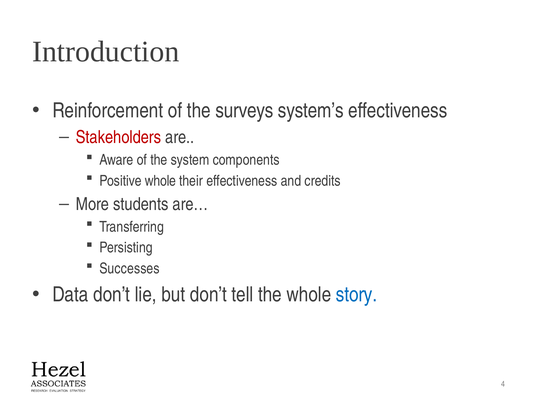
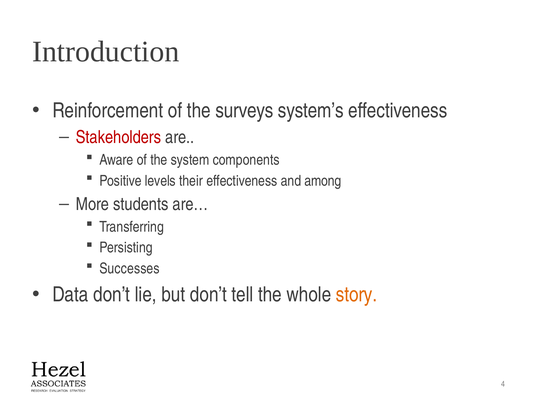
Positive whole: whole -> levels
credits: credits -> among
story colour: blue -> orange
